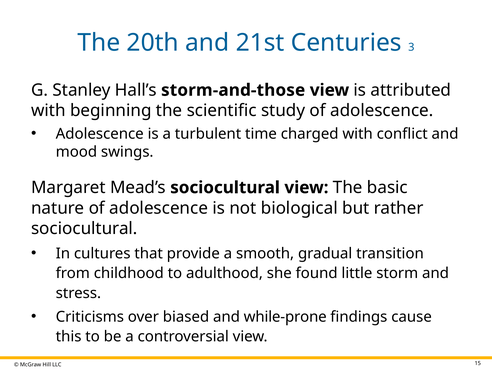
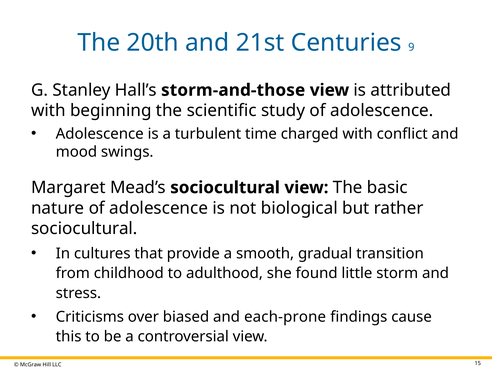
3: 3 -> 9
while-prone: while-prone -> each-prone
